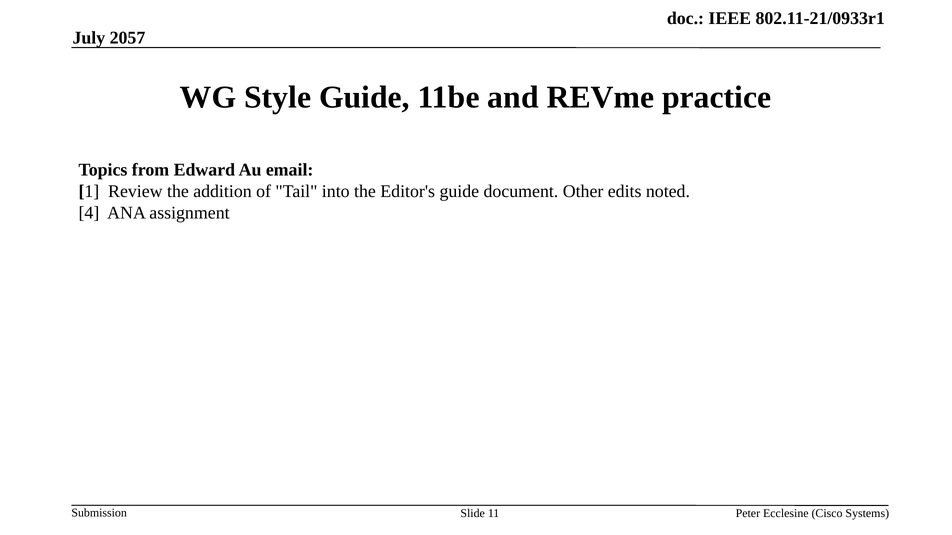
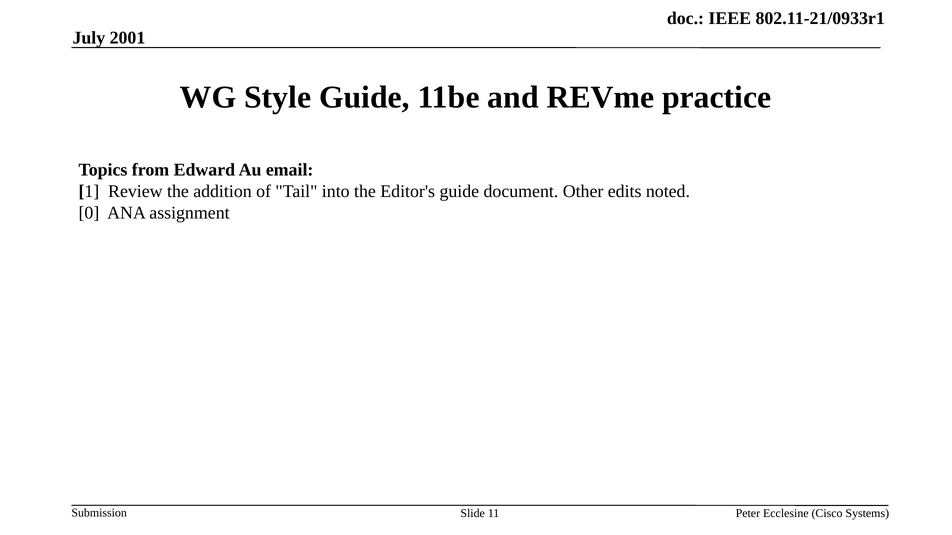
2057: 2057 -> 2001
4: 4 -> 0
